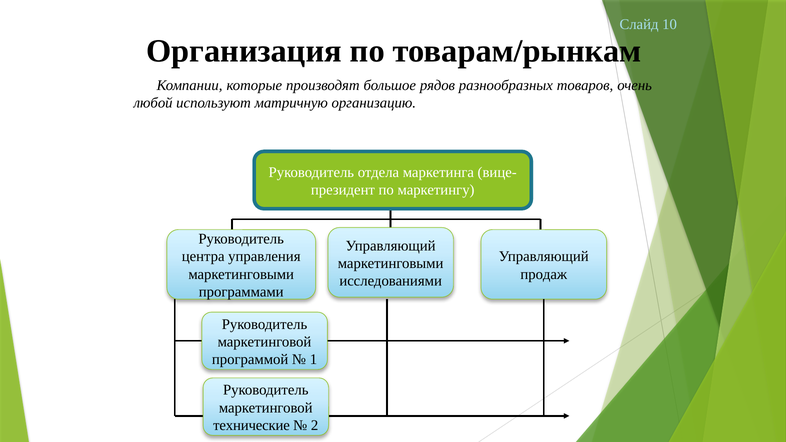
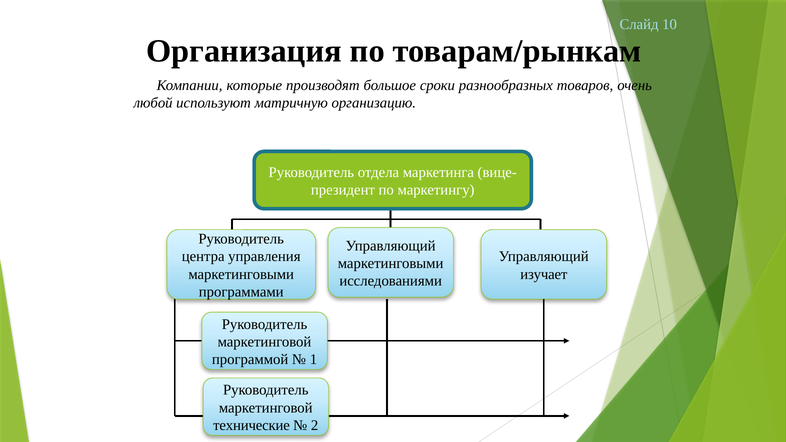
рядов: рядов -> сроки
продаж: продаж -> изучает
